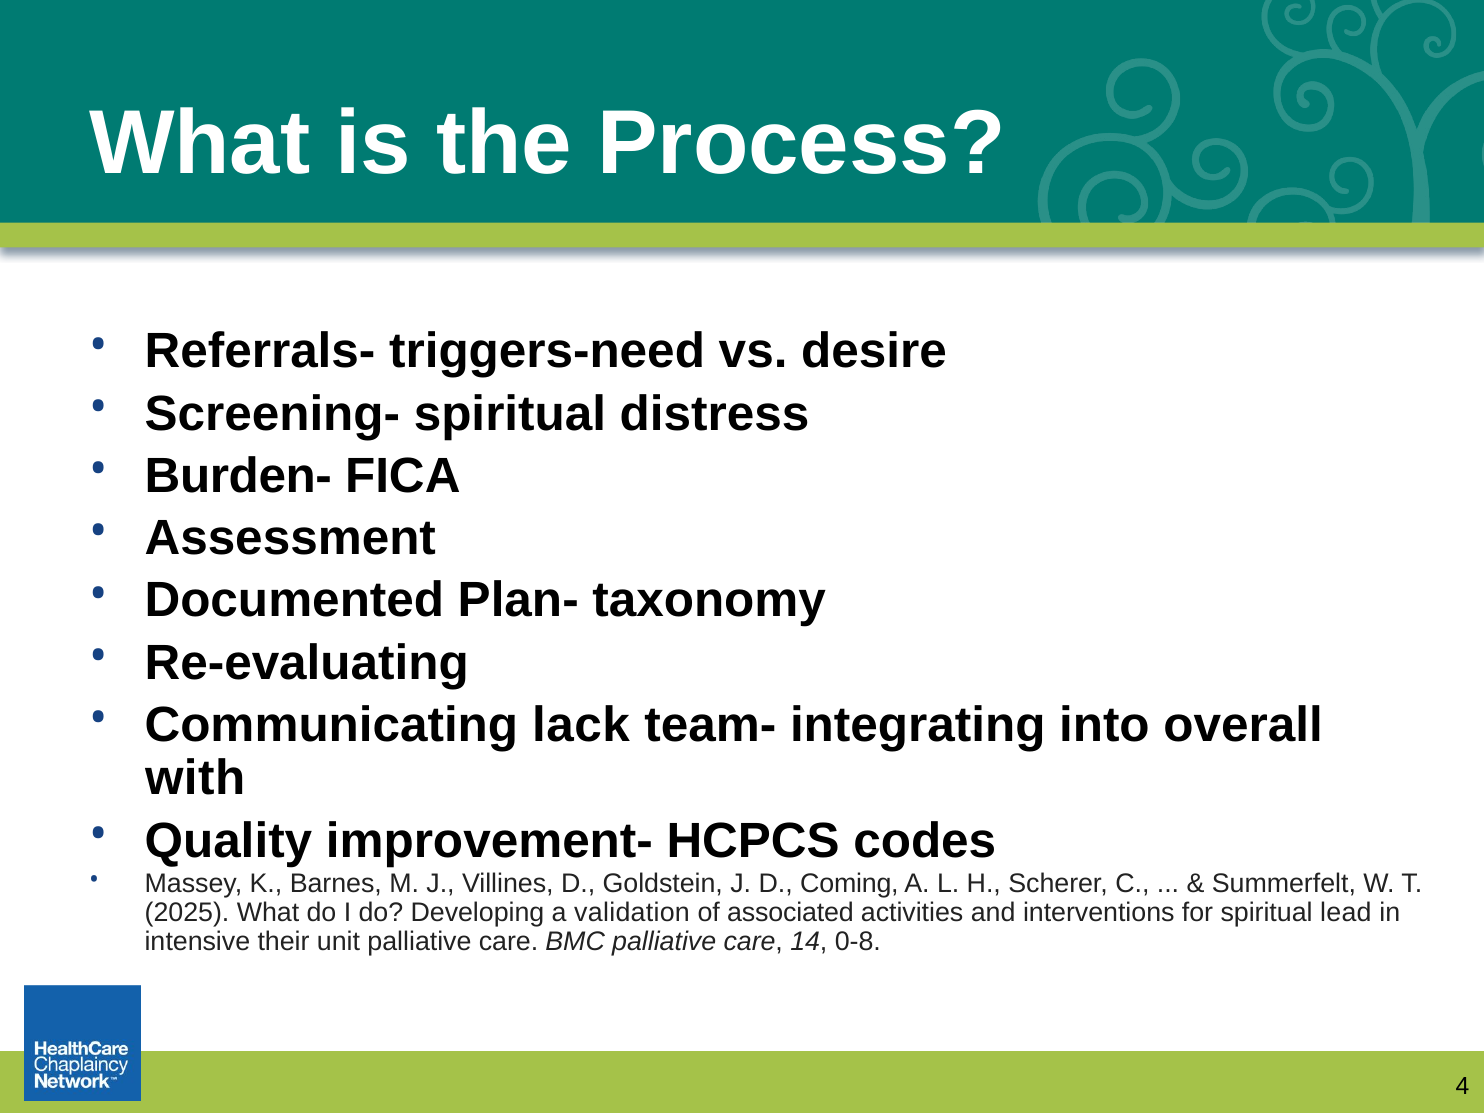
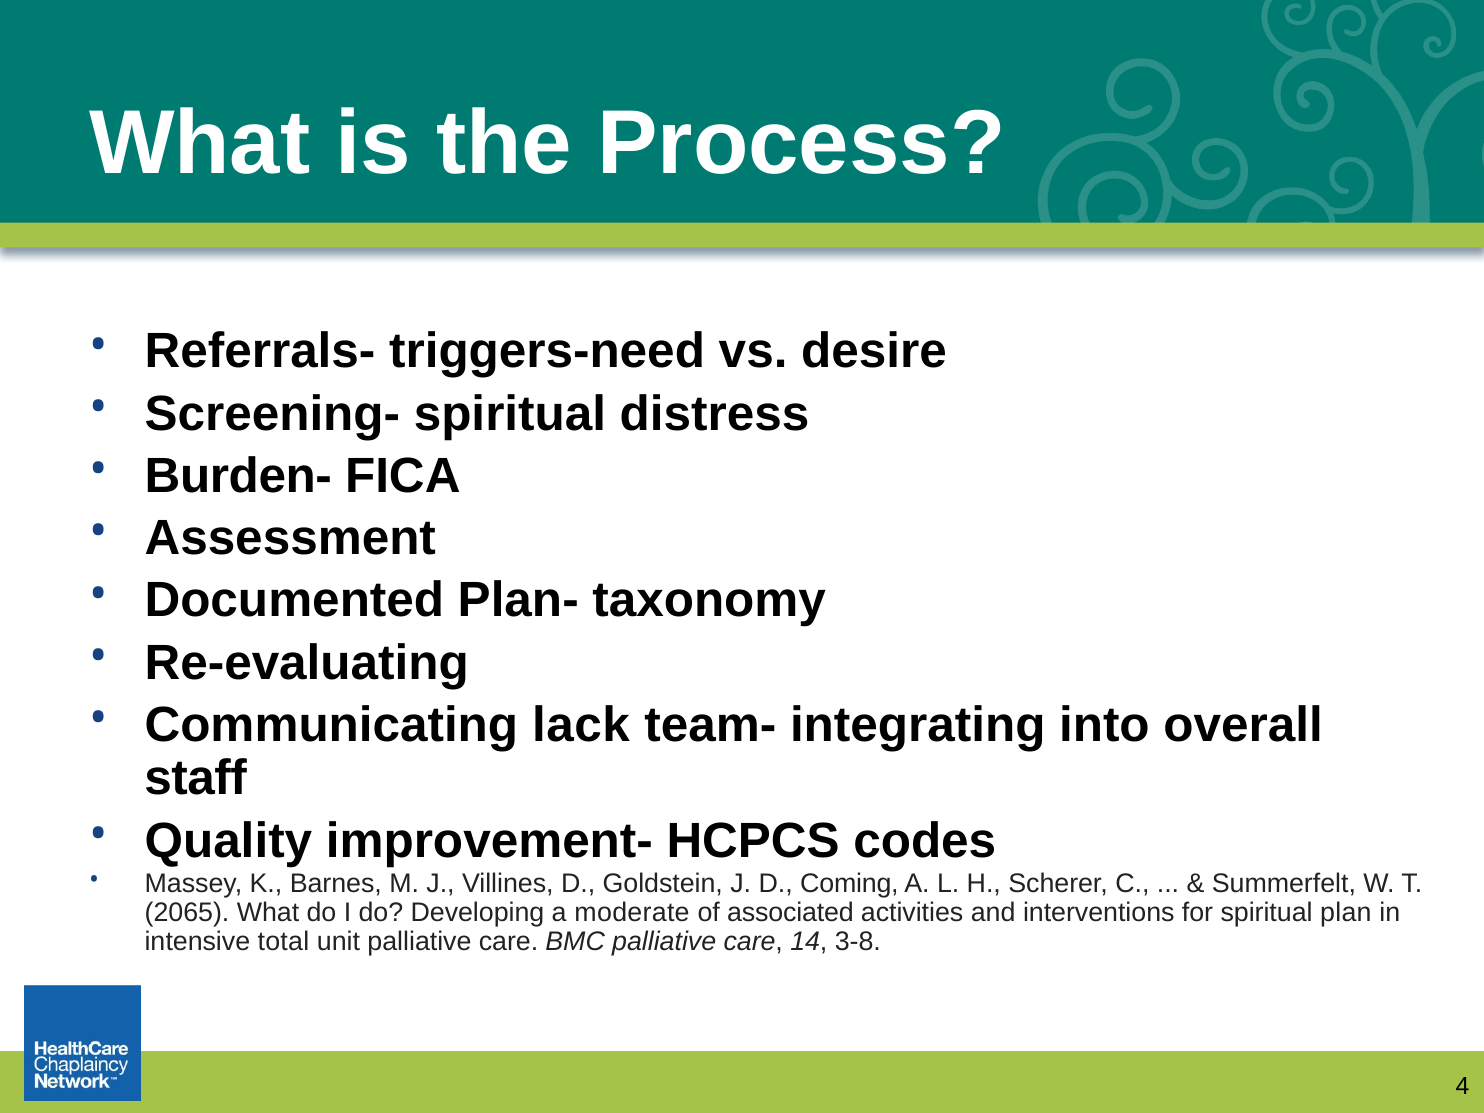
with: with -> staff
2025: 2025 -> 2065
validation: validation -> moderate
lead: lead -> plan
their: their -> total
0-8: 0-8 -> 3-8
